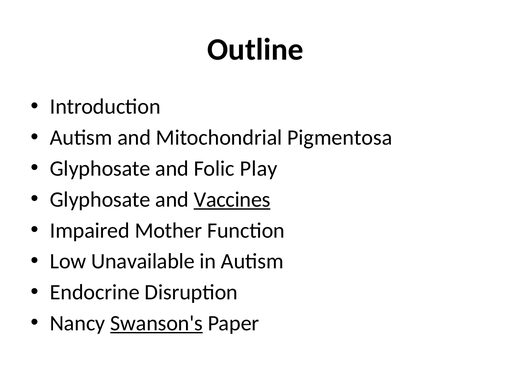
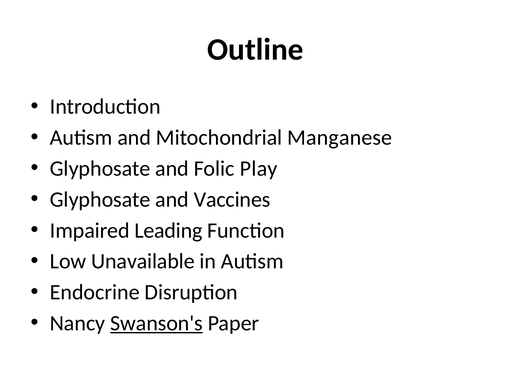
Pigmentosa: Pigmentosa -> Manganese
Vaccines underline: present -> none
Mother: Mother -> Leading
